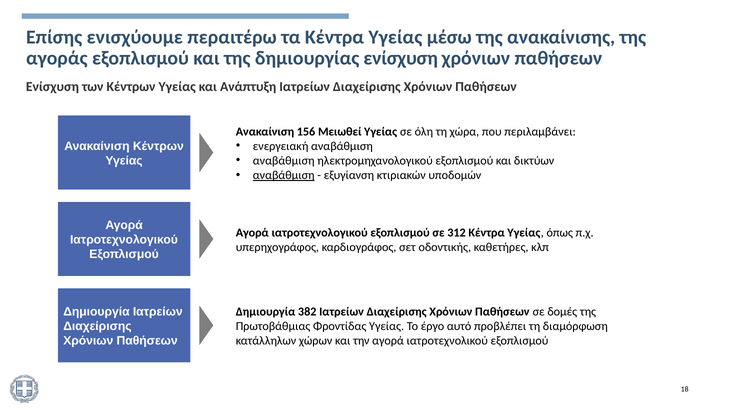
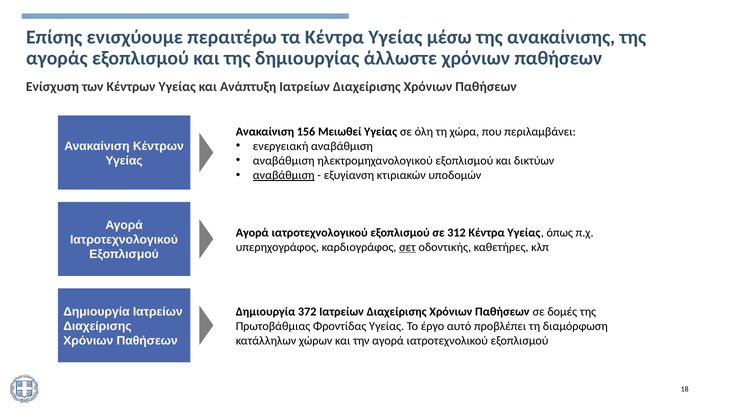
δημιουργίας ενίσχυση: ενίσχυση -> άλλωστε
σετ underline: none -> present
382: 382 -> 372
